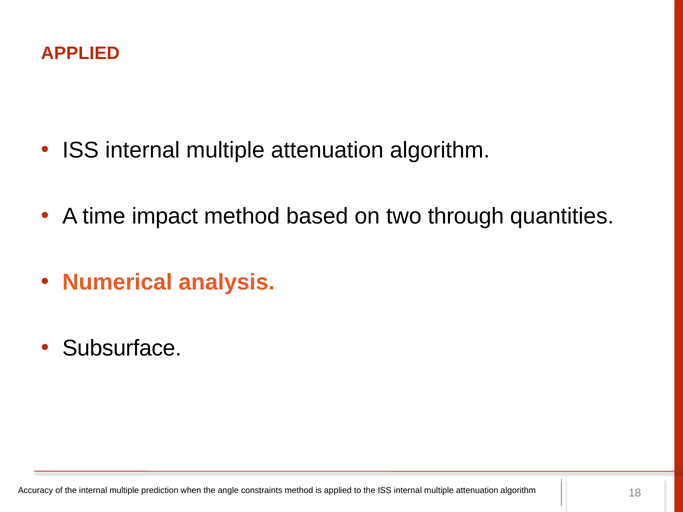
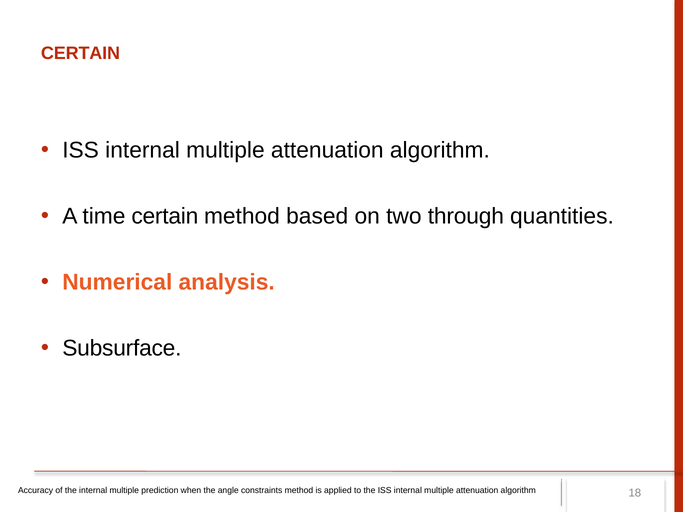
APPLIED at (80, 54): APPLIED -> CERTAIN
time impact: impact -> certain
